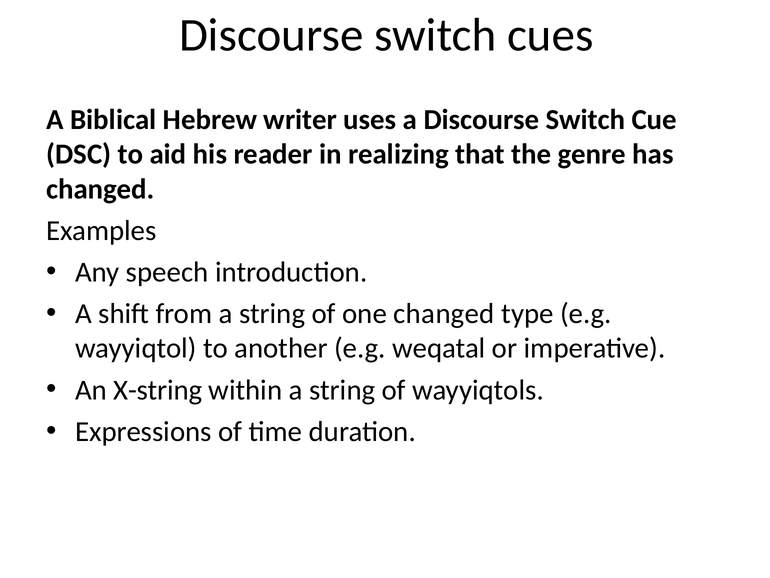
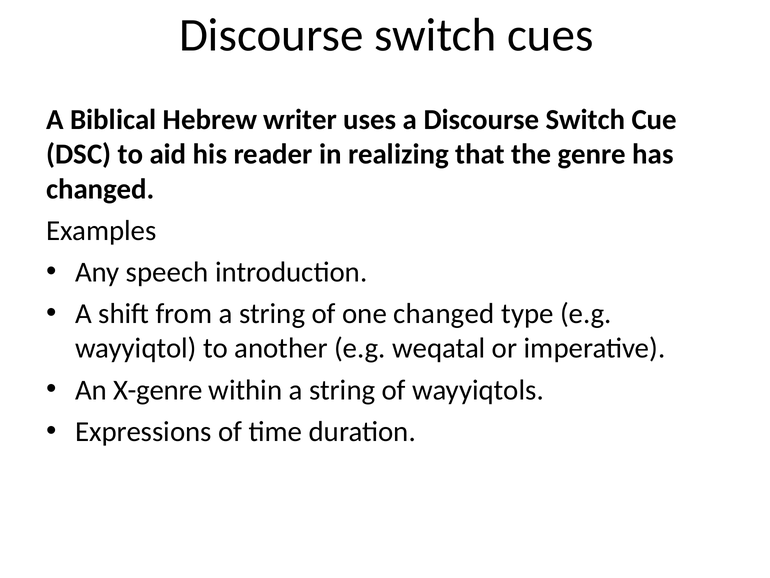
X-string: X-string -> X-genre
